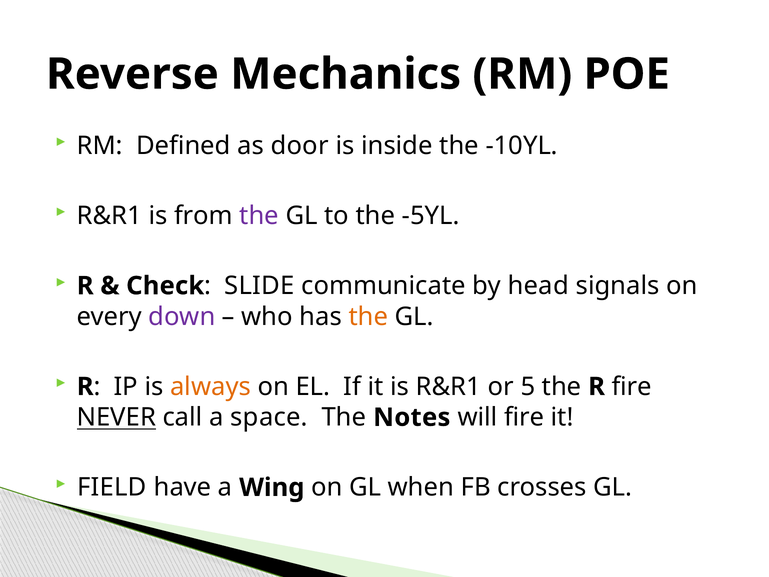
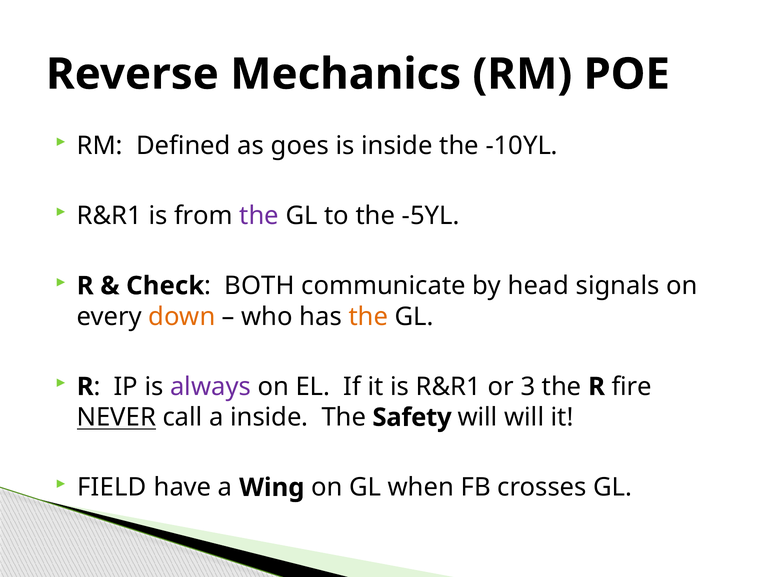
door: door -> goes
SLIDE: SLIDE -> BOTH
down colour: purple -> orange
always colour: orange -> purple
5: 5 -> 3
a space: space -> inside
Notes: Notes -> Safety
will fire: fire -> will
